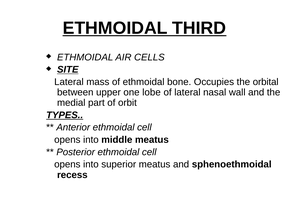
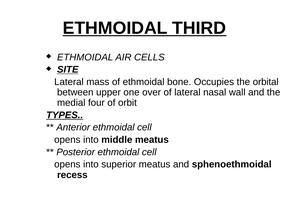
lobe: lobe -> over
part: part -> four
